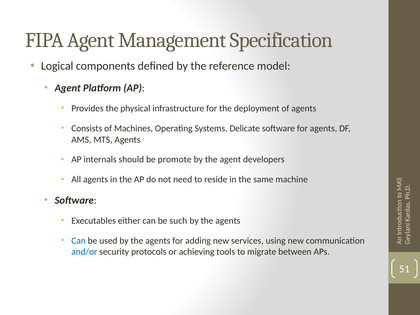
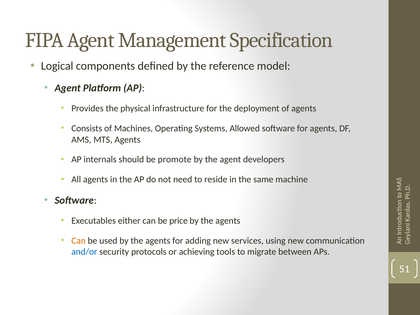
Delicate: Delicate -> Allowed
such: such -> price
Can at (79, 241) colour: blue -> orange
